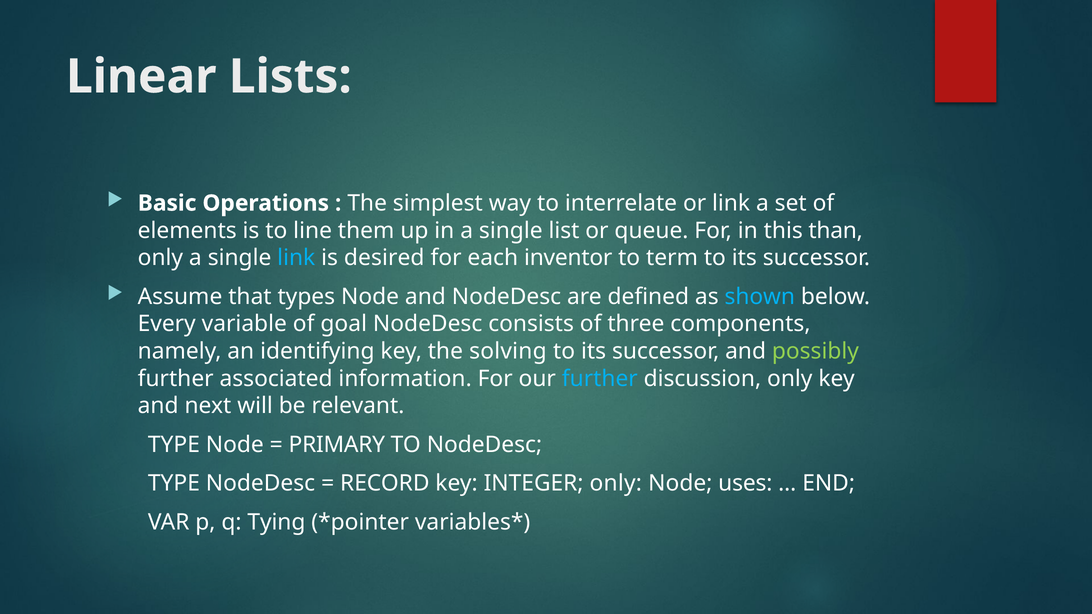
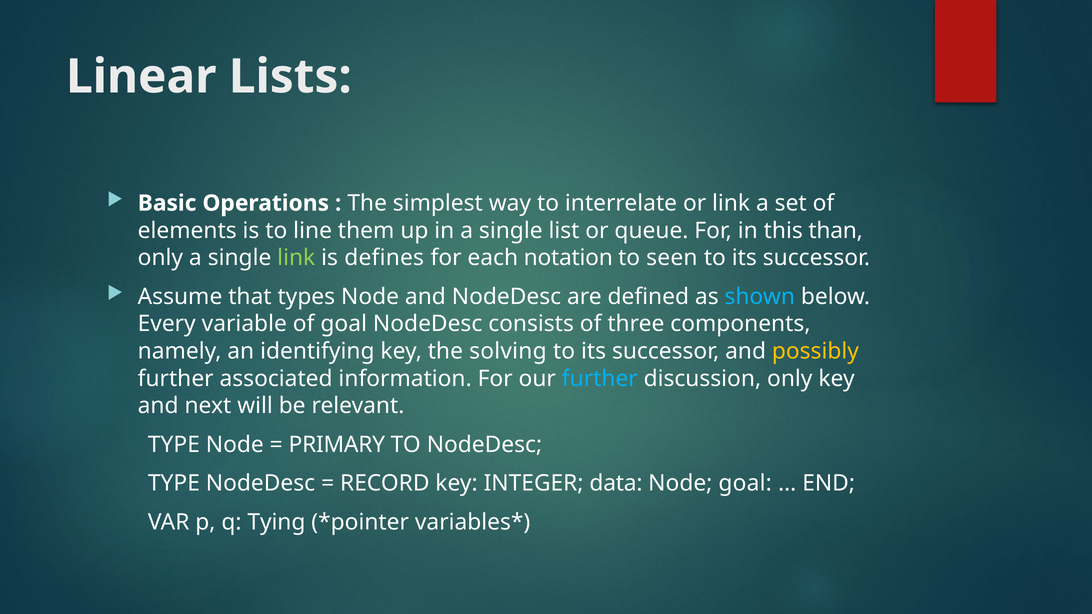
link at (296, 258) colour: light blue -> light green
desired: desired -> defines
inventor: inventor -> notation
term: term -> seen
possibly colour: light green -> yellow
INTEGER only: only -> data
Node uses: uses -> goal
